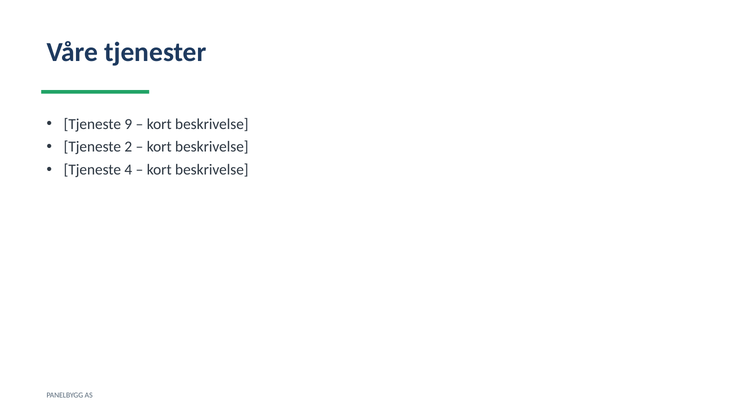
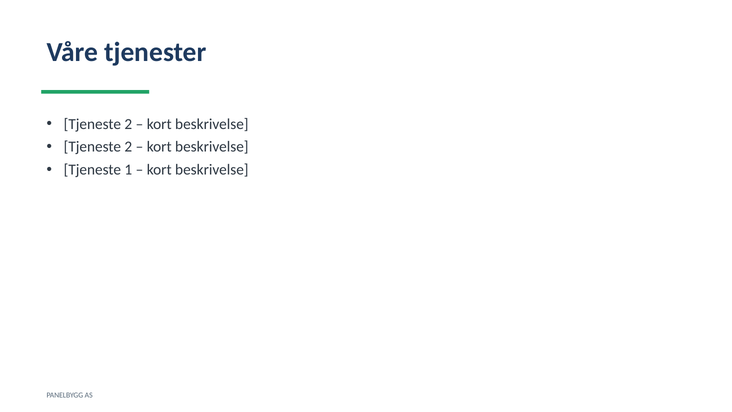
9 at (128, 124): 9 -> 2
4: 4 -> 1
